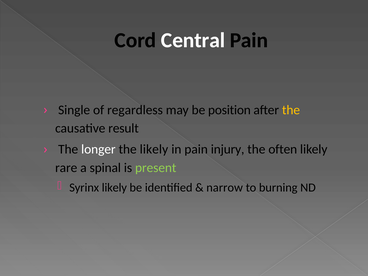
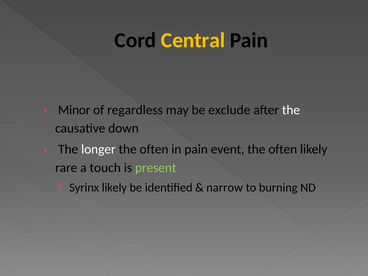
Central colour: white -> yellow
Single: Single -> Minor
position: position -> exclude
the at (291, 110) colour: yellow -> white
result: result -> down
likely at (154, 149): likely -> often
injury: injury -> event
spinal: spinal -> touch
